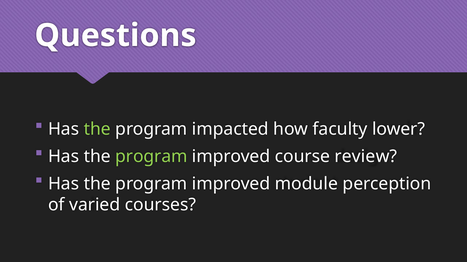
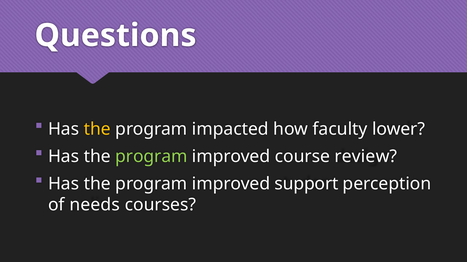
the at (97, 129) colour: light green -> yellow
module: module -> support
varied: varied -> needs
